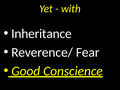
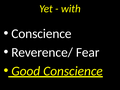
Inheritance at (41, 34): Inheritance -> Conscience
